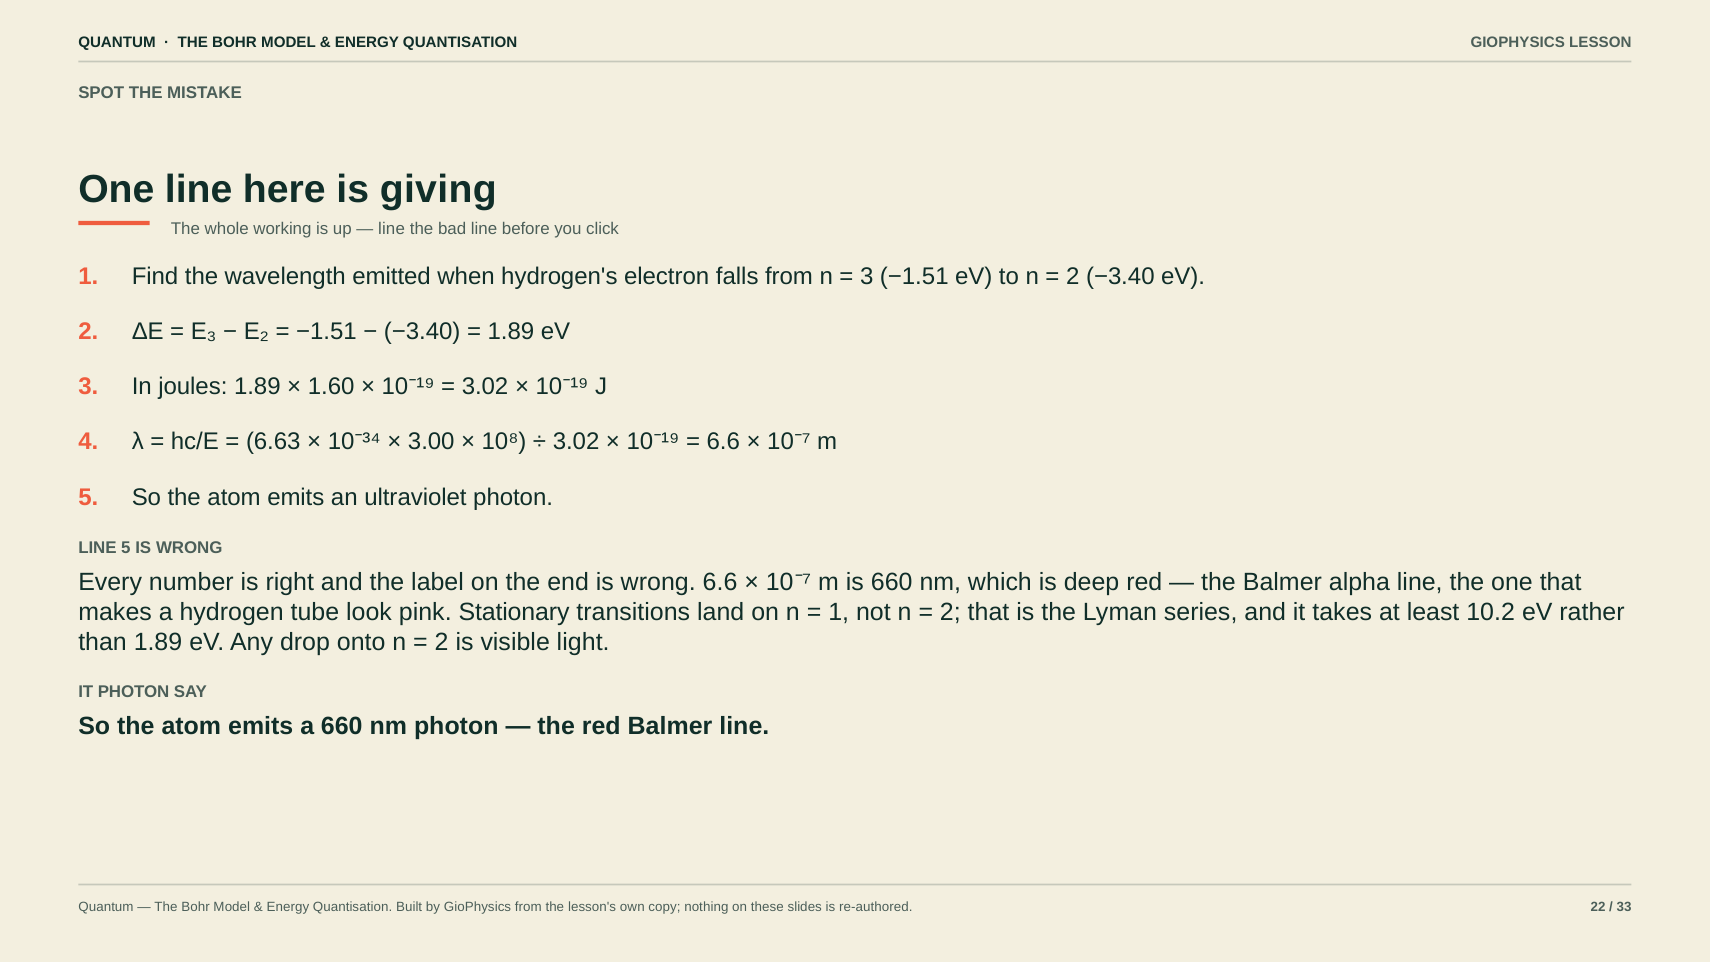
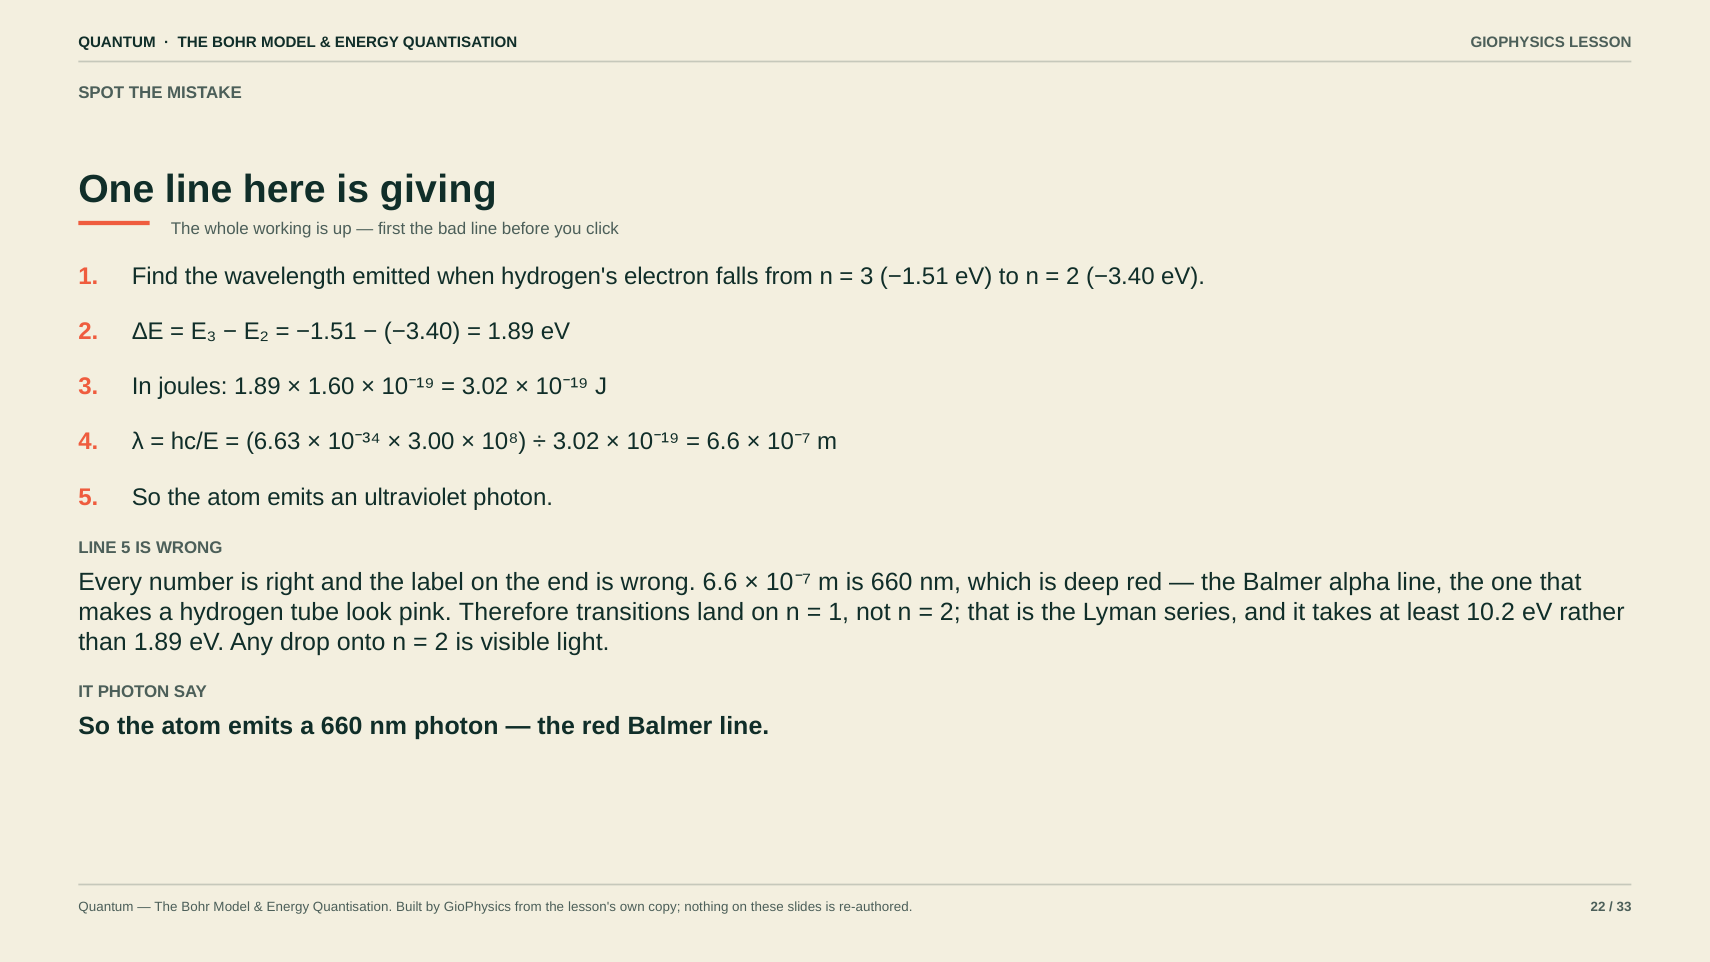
line at (392, 229): line -> first
Stationary: Stationary -> Therefore
